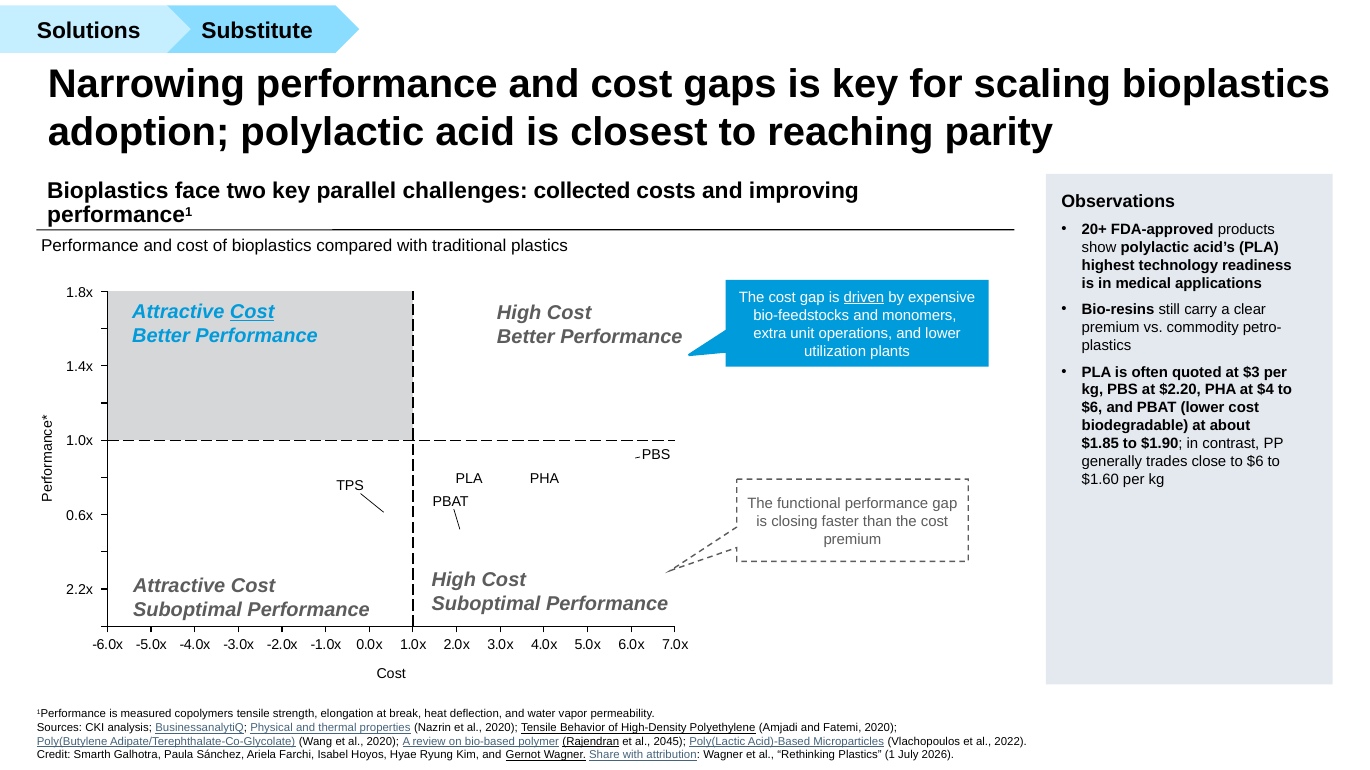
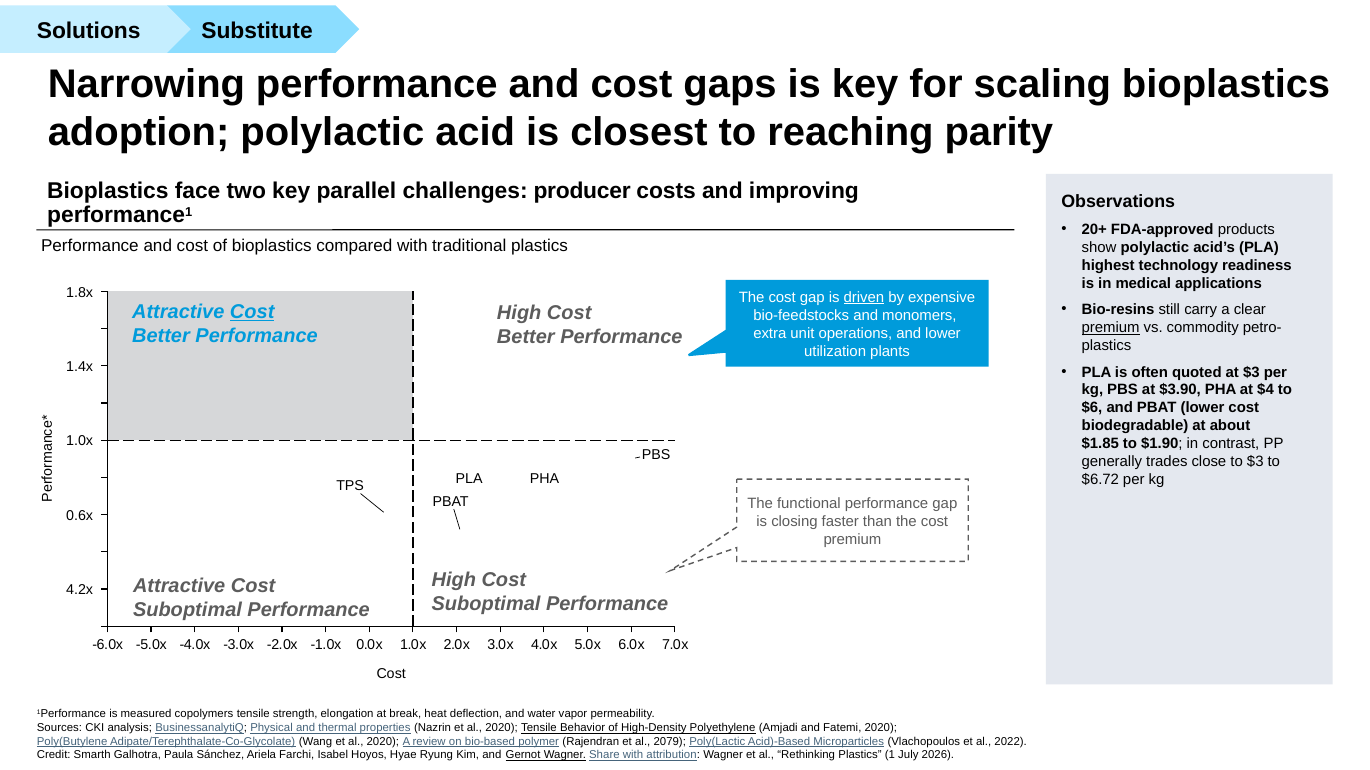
collected: collected -> producer
premium at (1111, 328) underline: none -> present
$2.20: $2.20 -> $3.90
close to $6: $6 -> $3
$1.60: $1.60 -> $6.72
2.2x: 2.2x -> 4.2x
Rajendran underline: present -> none
2045: 2045 -> 2079
